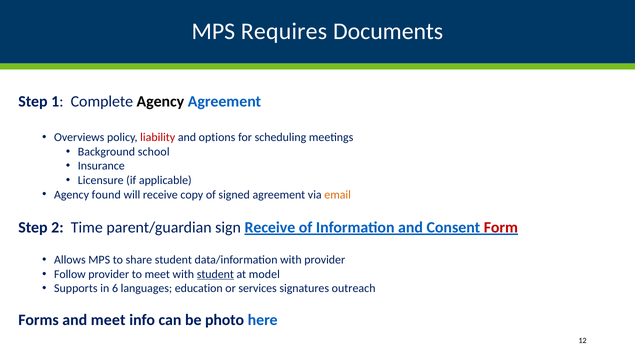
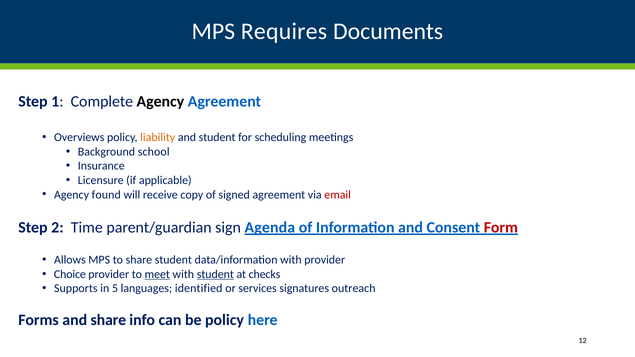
liability colour: red -> orange
and options: options -> student
email colour: orange -> red
sign Receive: Receive -> Agenda
Follow: Follow -> Choice
meet at (157, 274) underline: none -> present
model: model -> checks
6: 6 -> 5
education: education -> identified
and meet: meet -> share
be photo: photo -> policy
